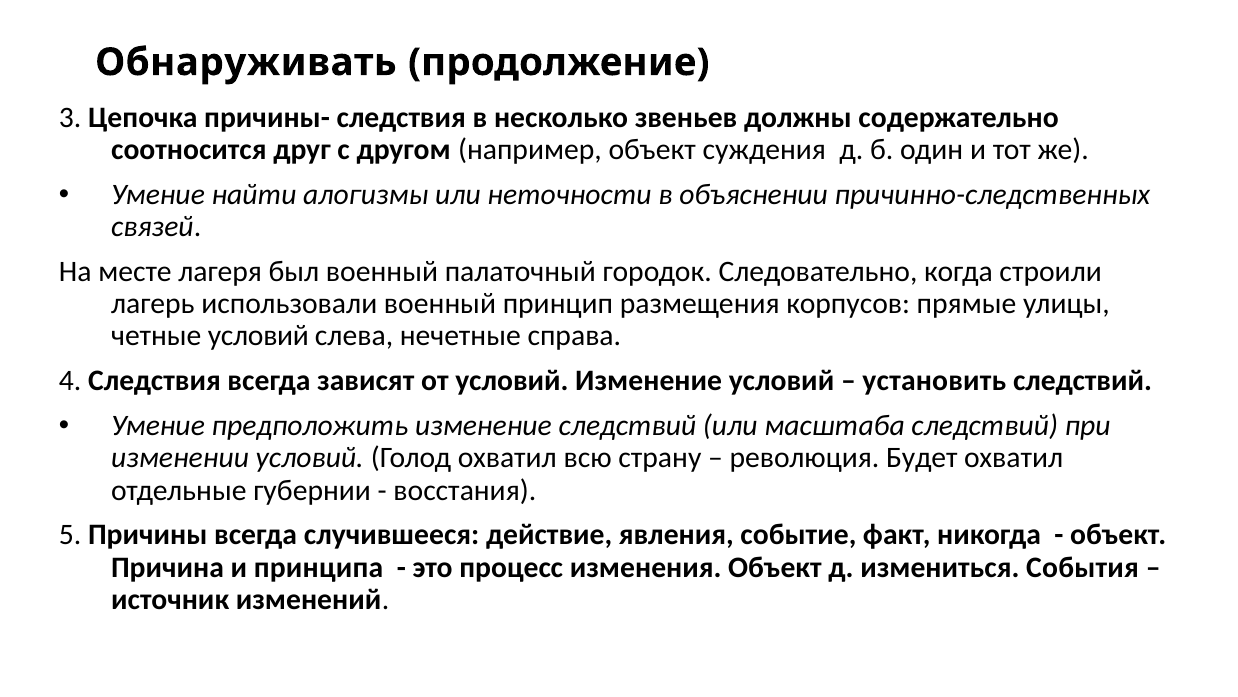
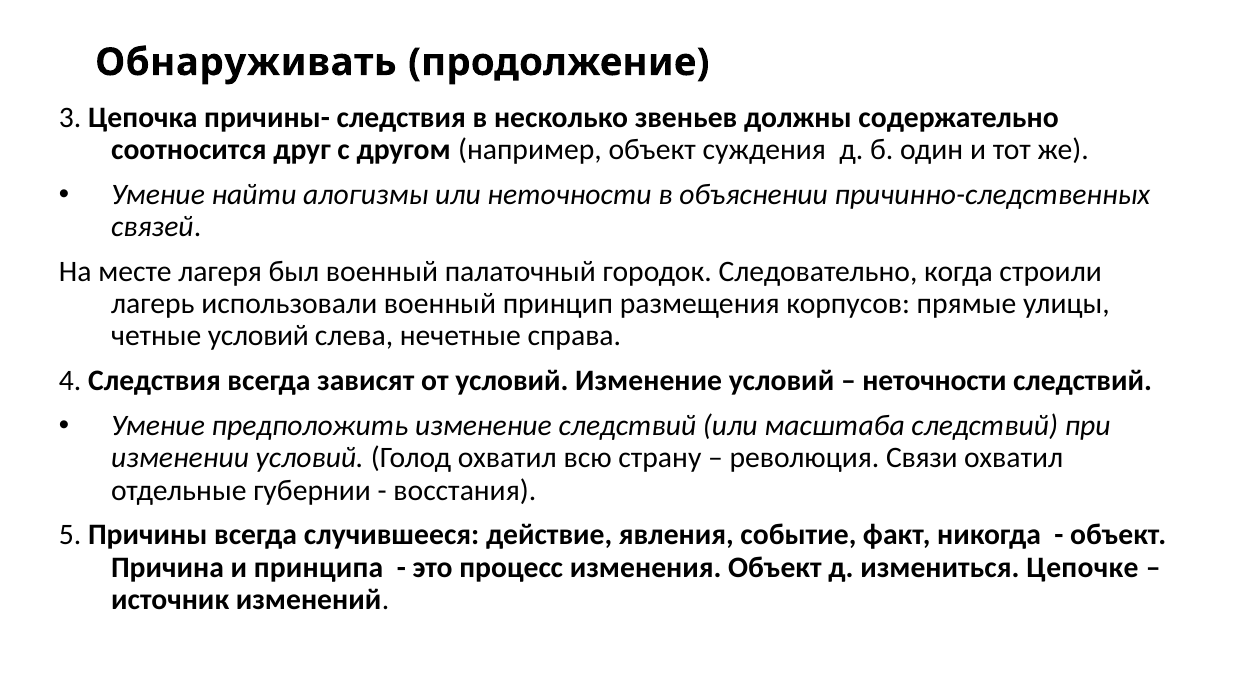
установить at (934, 381): установить -> неточности
Будет: Будет -> Связи
События: События -> Цепочке
